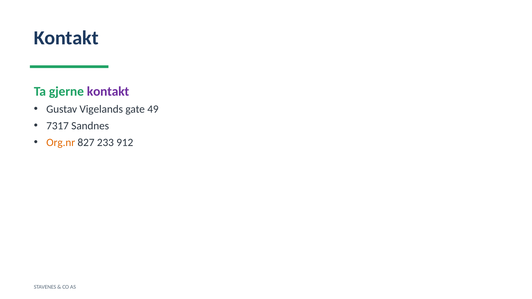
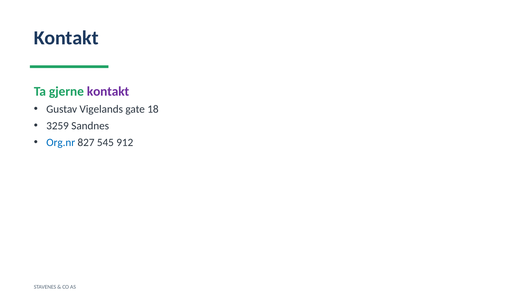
49: 49 -> 18
7317: 7317 -> 3259
Org.nr colour: orange -> blue
233: 233 -> 545
